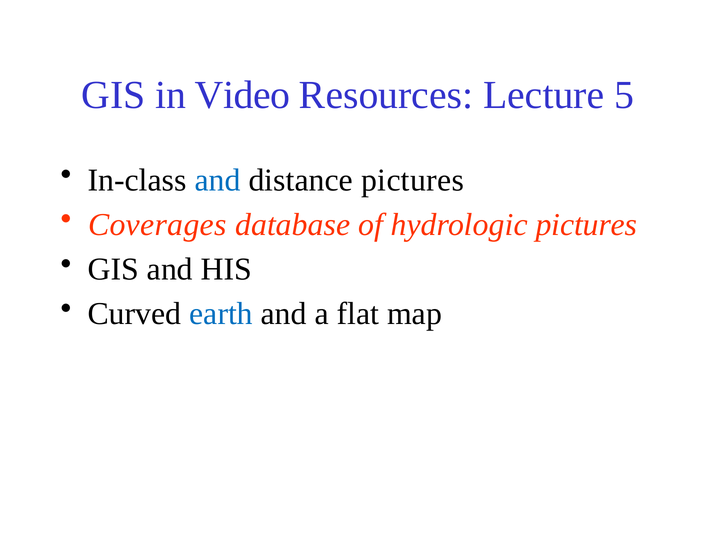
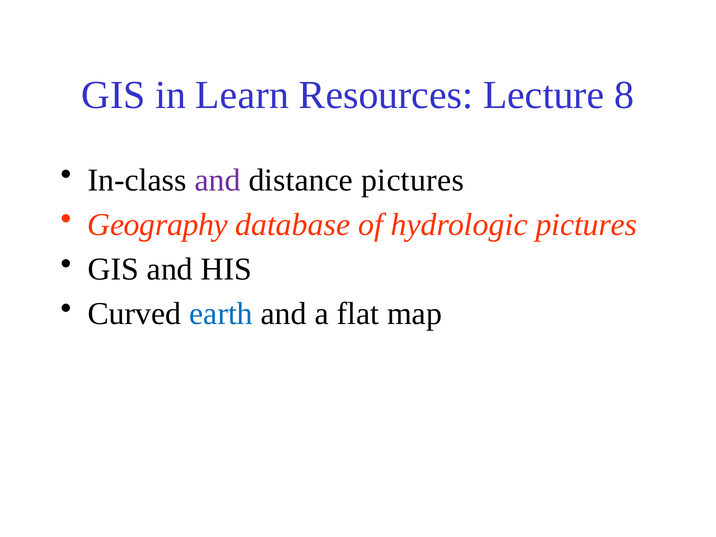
Video: Video -> Learn
5: 5 -> 8
and at (218, 180) colour: blue -> purple
Coverages: Coverages -> Geography
